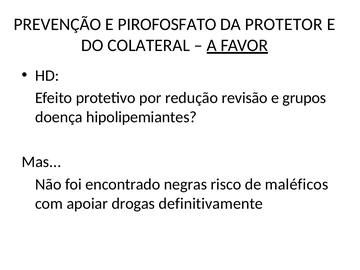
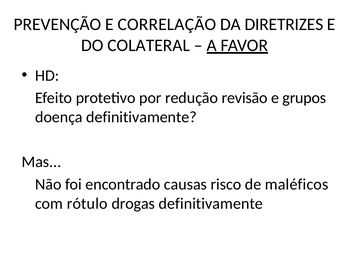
PIROFOSFATO: PIROFOSFATO -> CORRELAÇÃO
PROTETOR: PROTETOR -> DIRETRIZES
doença hipolipemiantes: hipolipemiantes -> definitivamente
negras: negras -> causas
apoiar: apoiar -> rótulo
